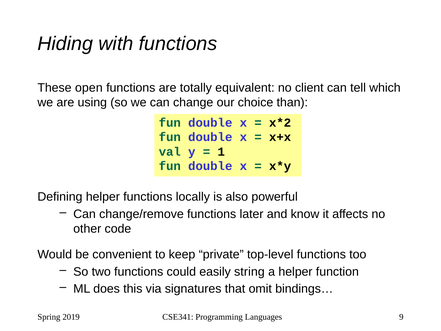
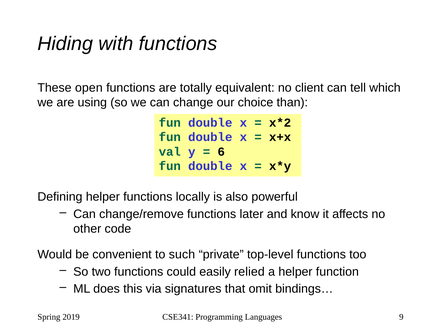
1: 1 -> 6
keep: keep -> such
string: string -> relied
